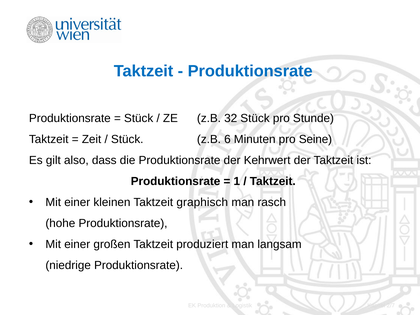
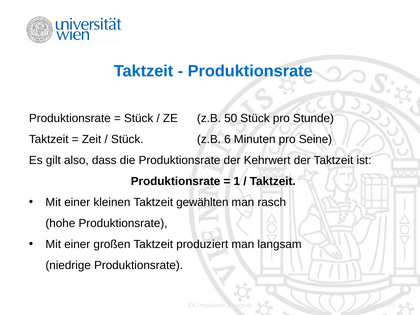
32: 32 -> 50
graphisch: graphisch -> gewählten
